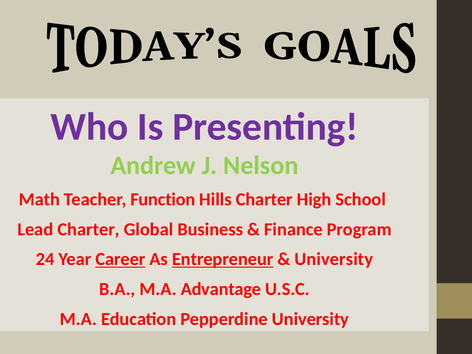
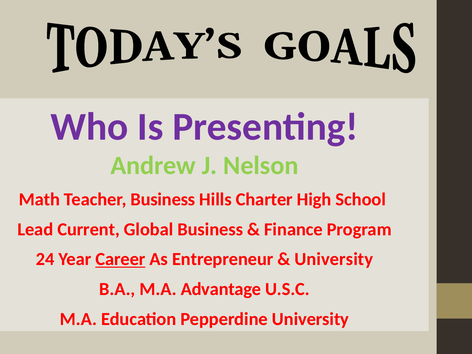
Teacher Function: Function -> Business
Lead Charter: Charter -> Current
Entrepreneur underline: present -> none
